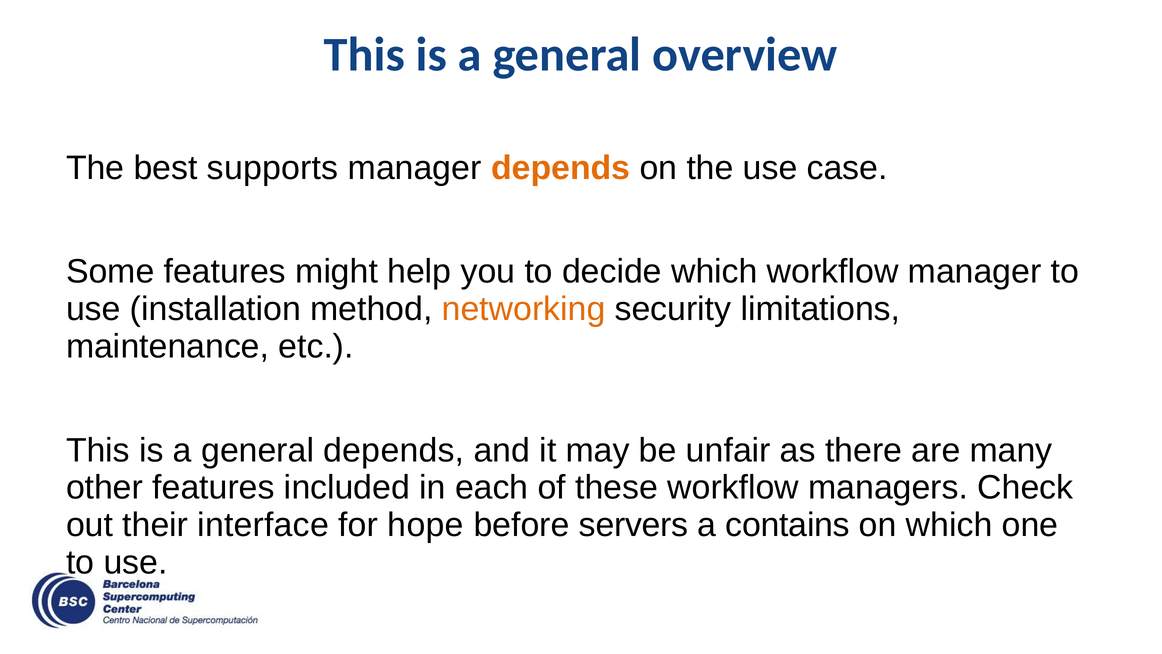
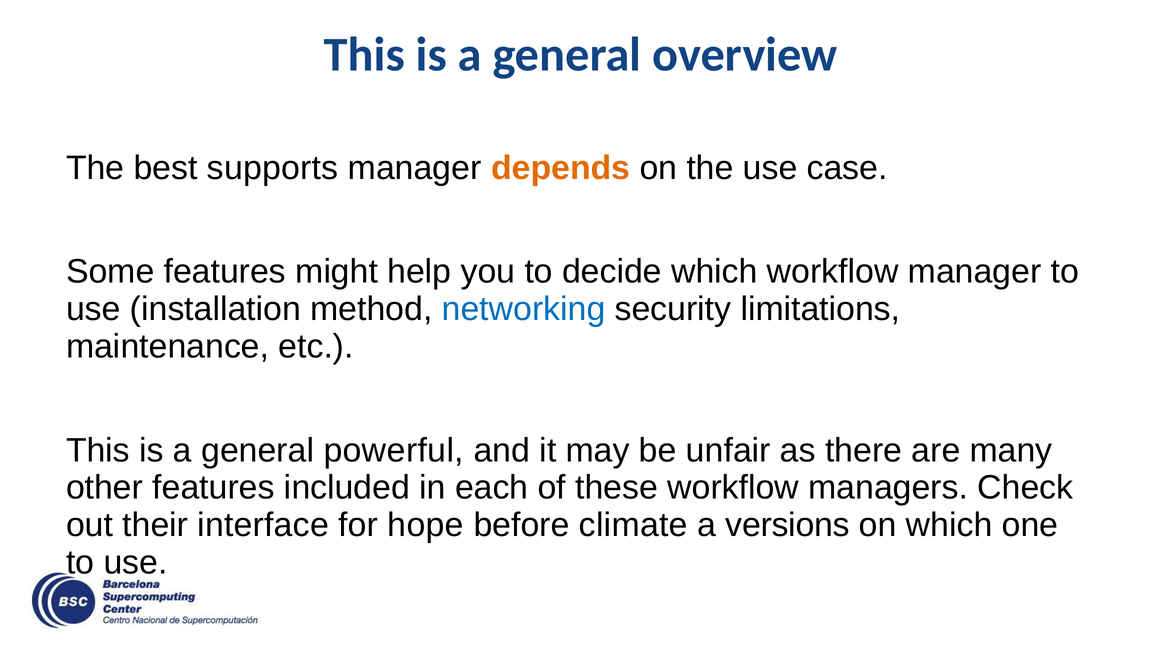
networking colour: orange -> blue
general depends: depends -> powerful
servers: servers -> climate
contains: contains -> versions
